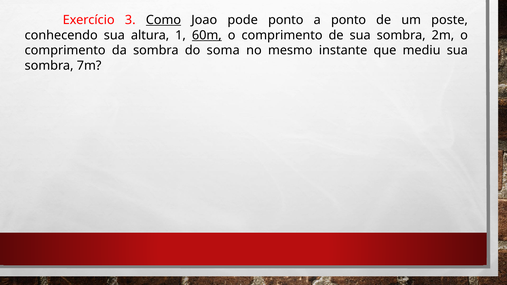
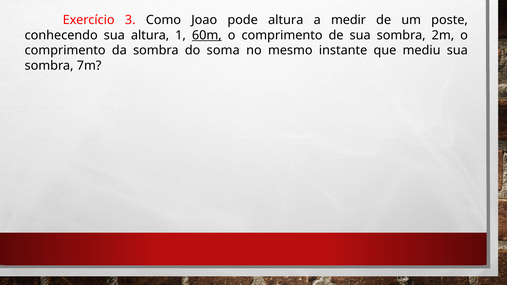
Como underline: present -> none
pode ponto: ponto -> altura
a ponto: ponto -> medir
